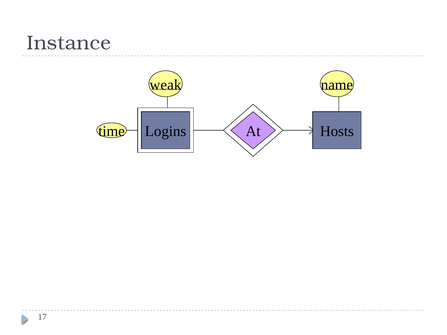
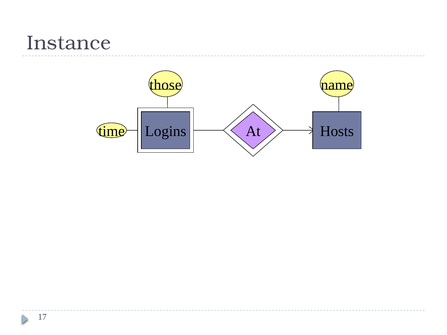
weak: weak -> those
